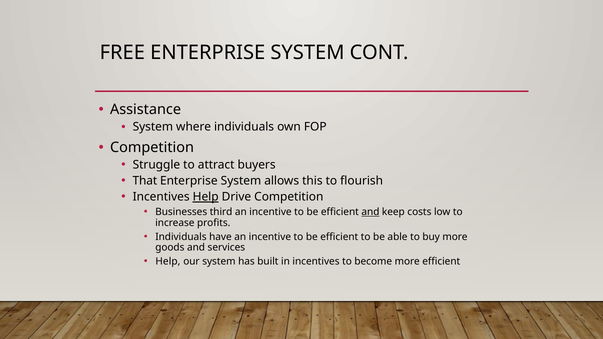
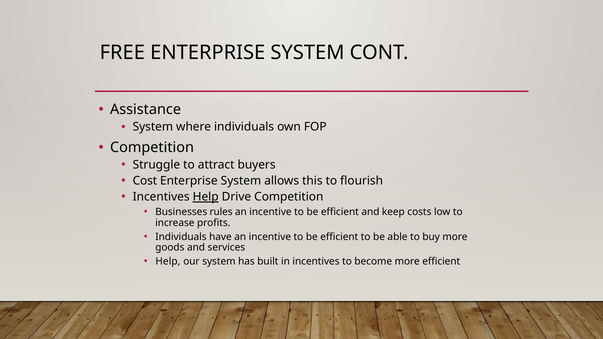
That: That -> Cost
third: third -> rules
and at (370, 212) underline: present -> none
